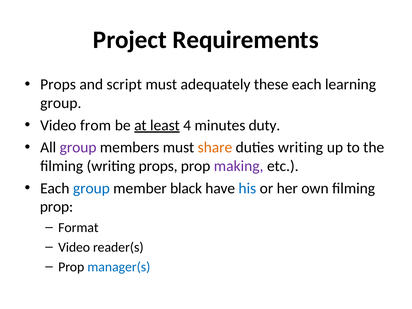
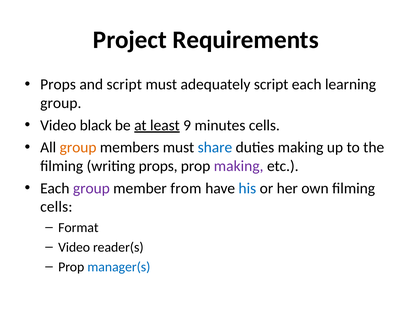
adequately these: these -> script
from: from -> black
4: 4 -> 9
minutes duty: duty -> cells
group at (78, 148) colour: purple -> orange
share colour: orange -> blue
duties writing: writing -> making
group at (91, 188) colour: blue -> purple
black: black -> from
prop at (57, 207): prop -> cells
